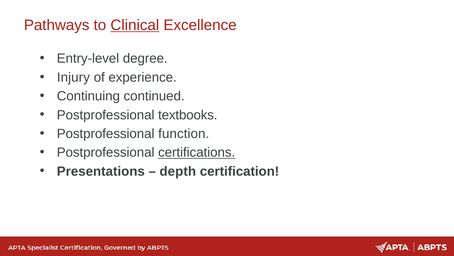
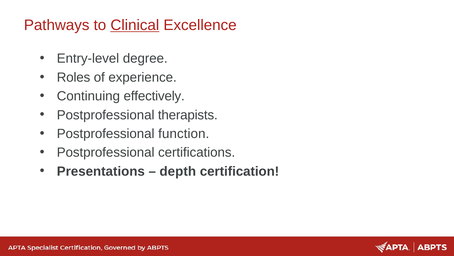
Injury: Injury -> Roles
continued: continued -> effectively
textbooks: textbooks -> therapists
certifications underline: present -> none
